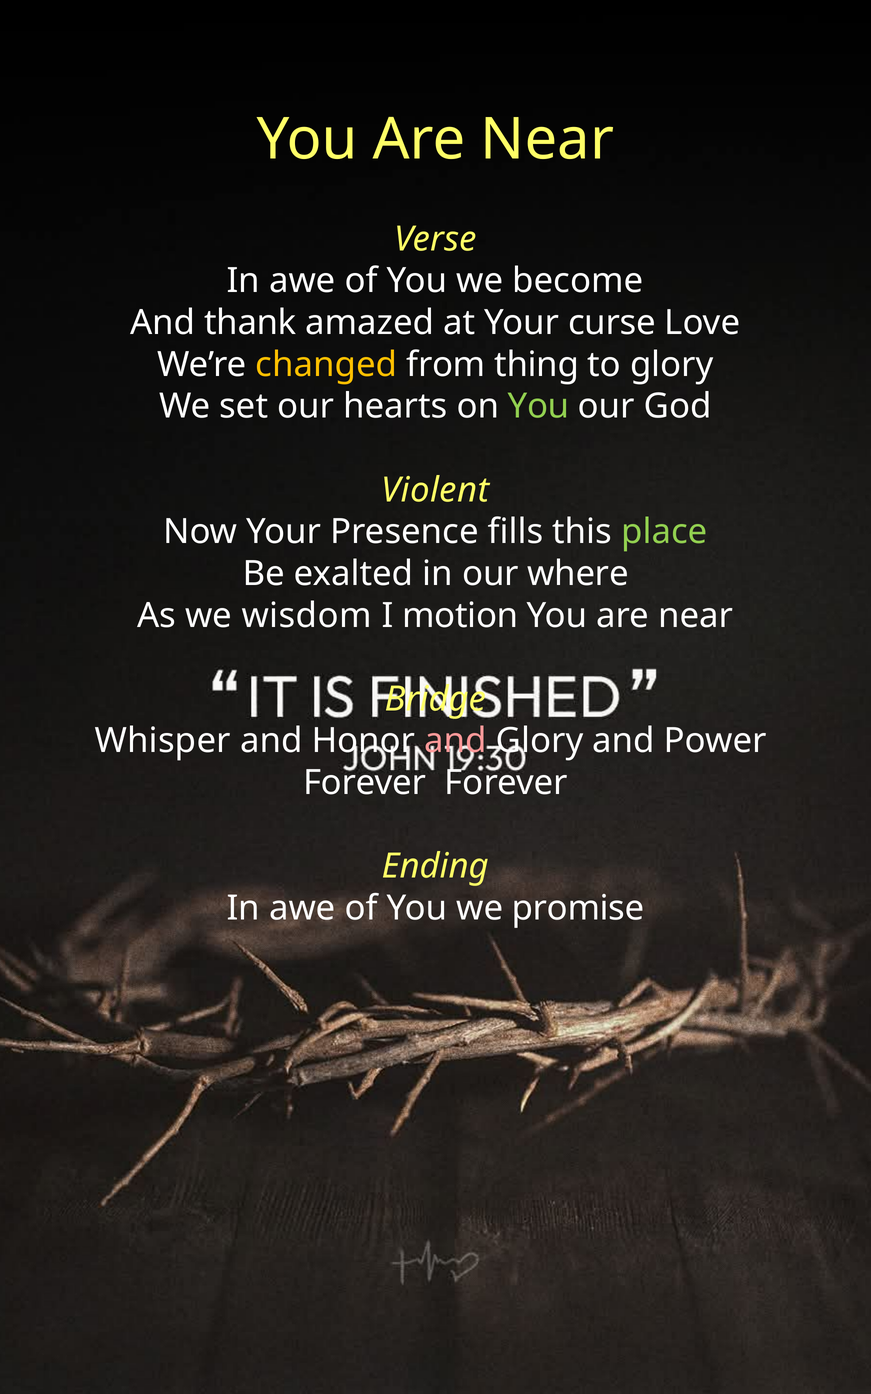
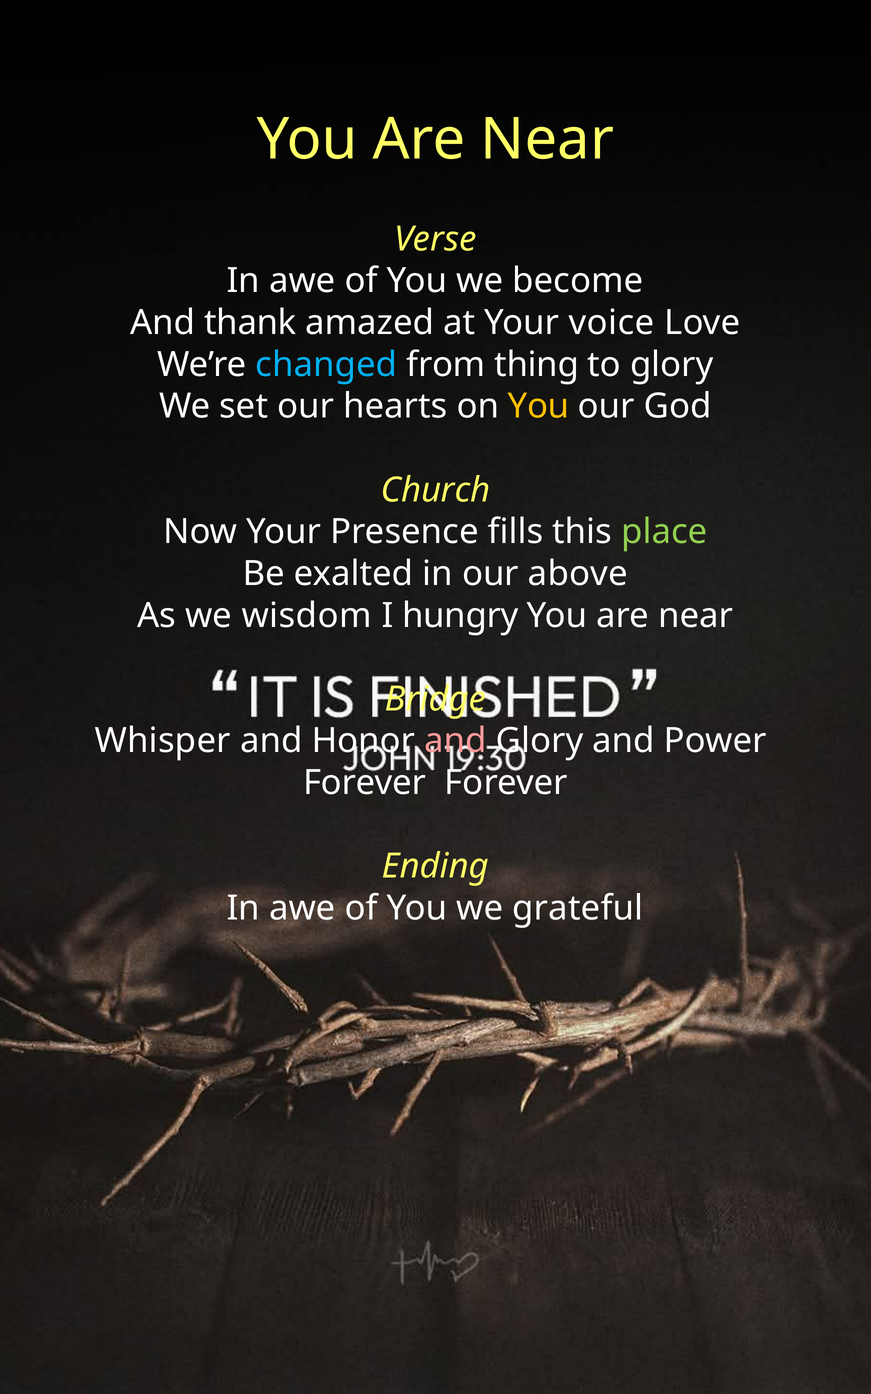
curse: curse -> voice
changed colour: yellow -> light blue
You at (539, 406) colour: light green -> yellow
Violent: Violent -> Church
where: where -> above
motion: motion -> hungry
promise: promise -> grateful
